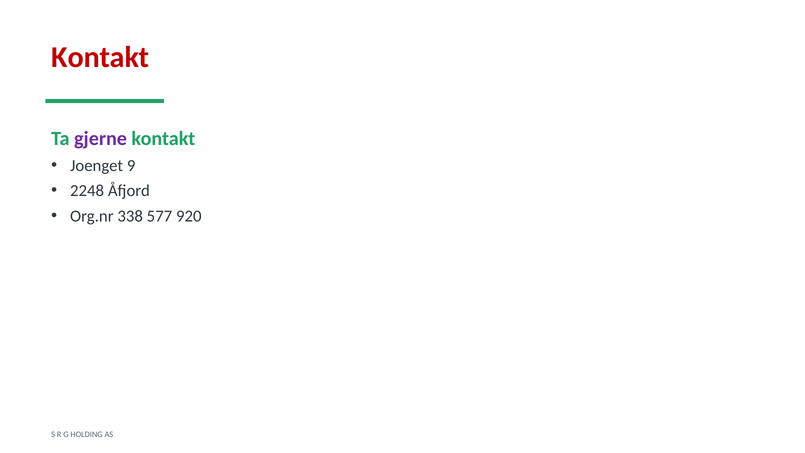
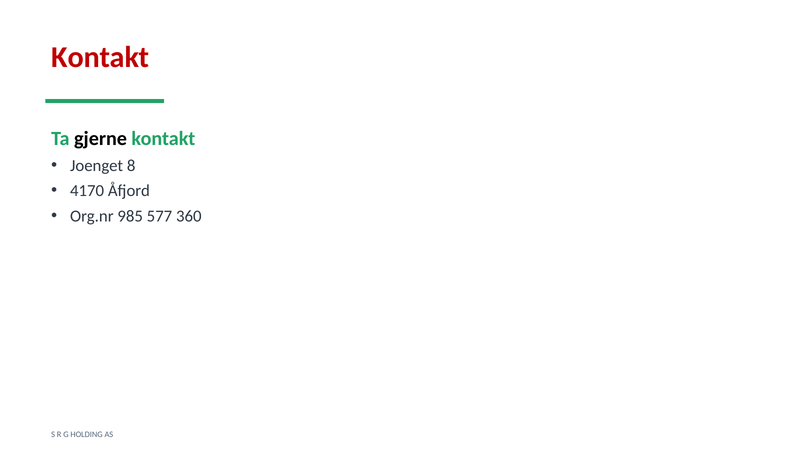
gjerne colour: purple -> black
9: 9 -> 8
2248: 2248 -> 4170
338: 338 -> 985
920: 920 -> 360
